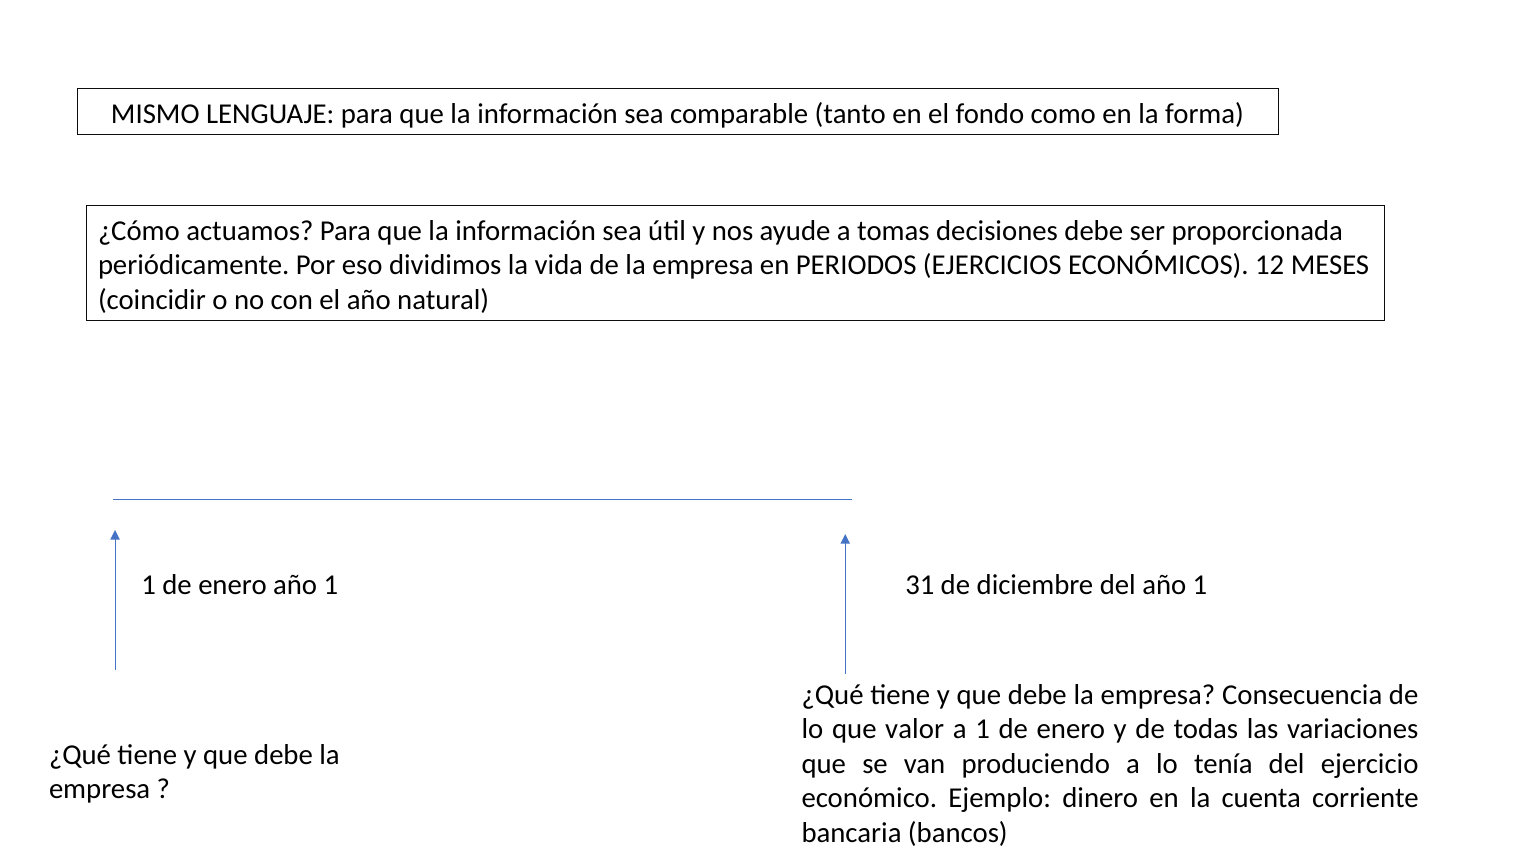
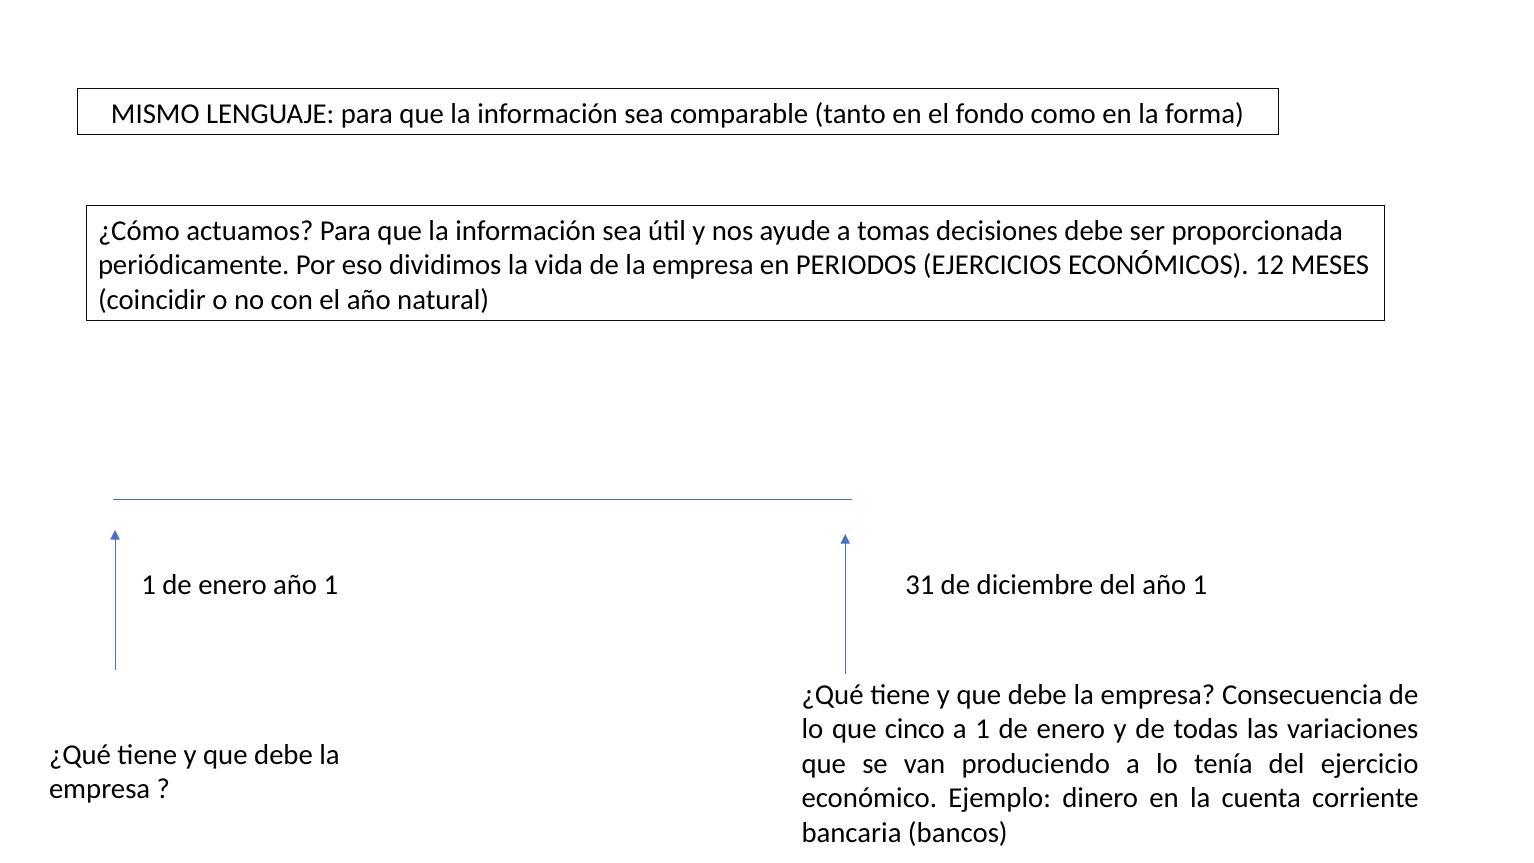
valor: valor -> cinco
